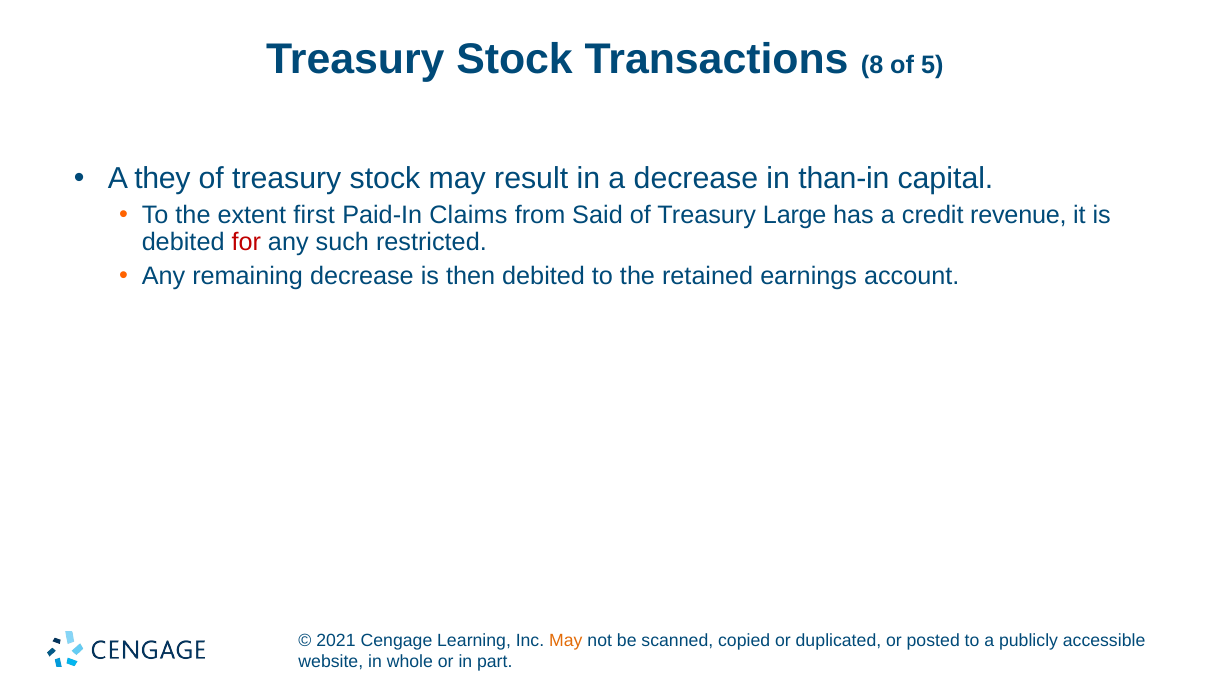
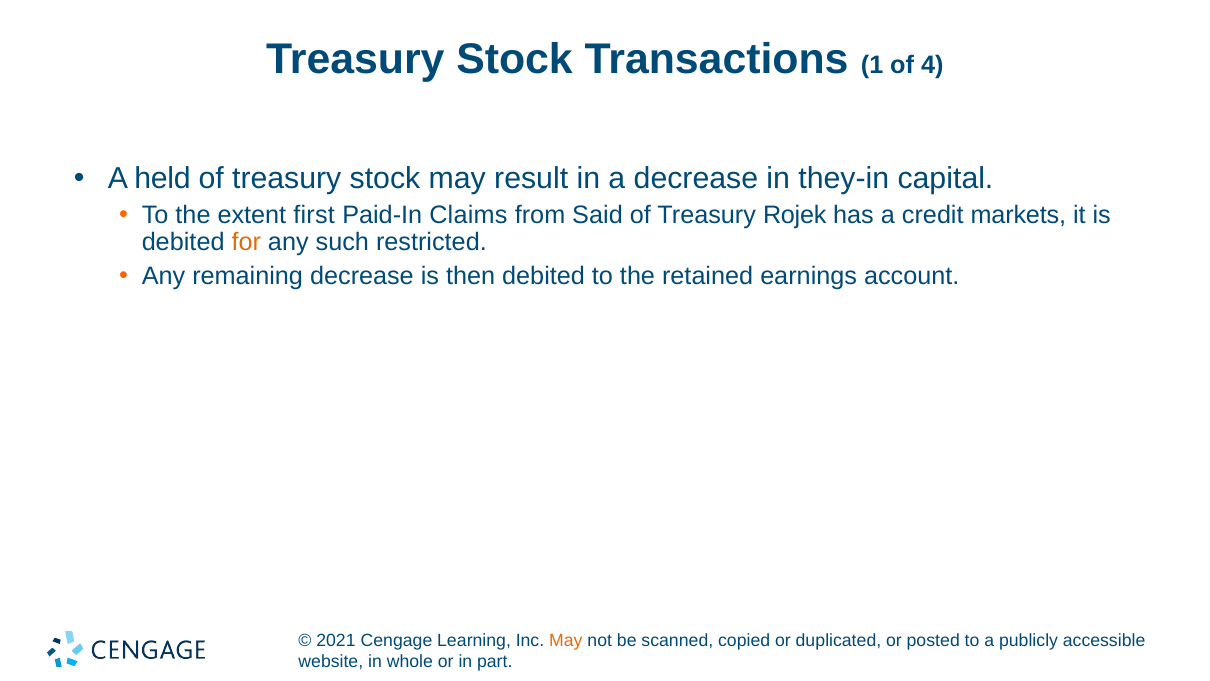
8: 8 -> 1
5: 5 -> 4
they: they -> held
than-in: than-in -> they-in
Large: Large -> Rojek
revenue: revenue -> markets
for colour: red -> orange
